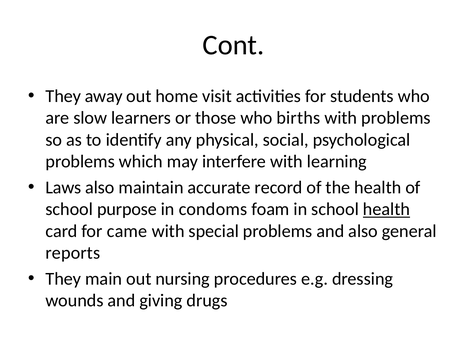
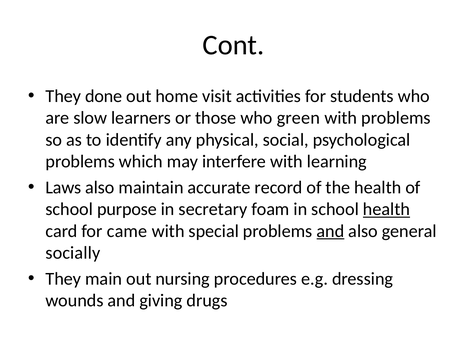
away: away -> done
births: births -> green
condoms: condoms -> secretary
and at (330, 231) underline: none -> present
reports: reports -> socially
